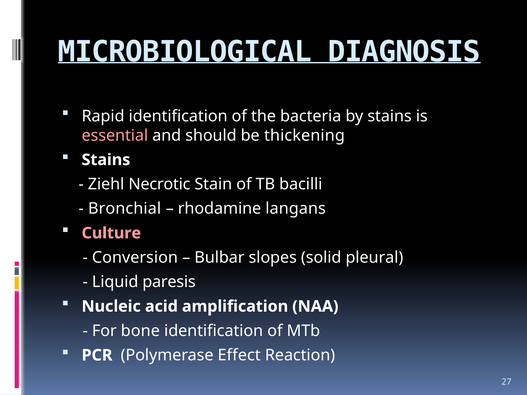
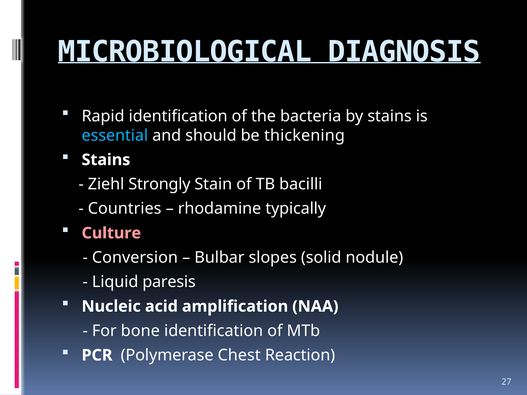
essential colour: pink -> light blue
Necrotic: Necrotic -> Strongly
Bronchial: Bronchial -> Countries
langans: langans -> typically
pleural: pleural -> nodule
Effect: Effect -> Chest
